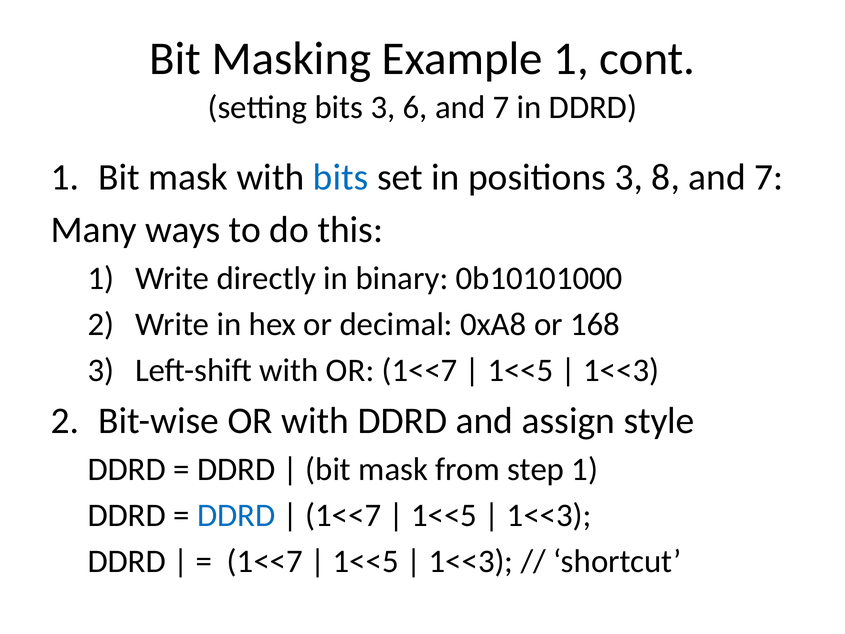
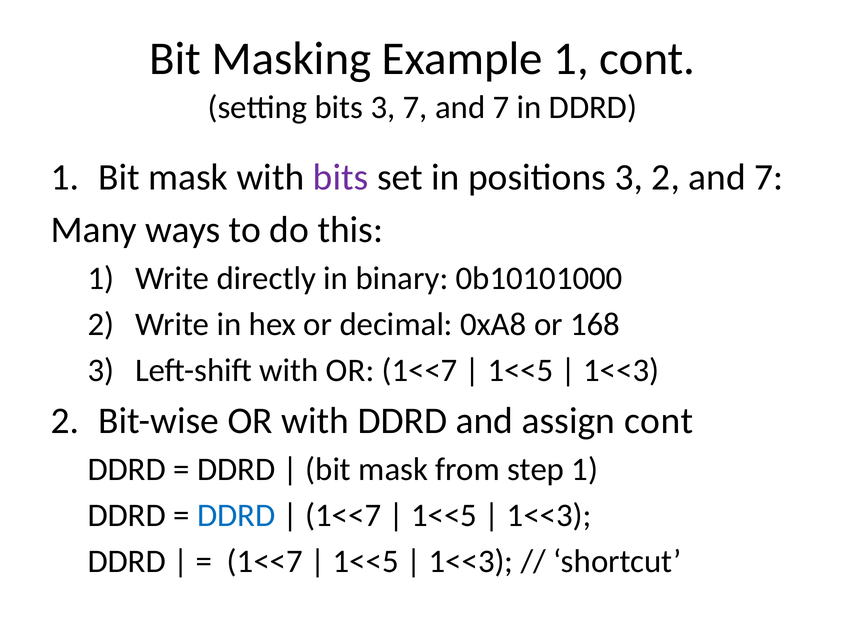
3 6: 6 -> 7
bits at (341, 177) colour: blue -> purple
3 8: 8 -> 2
assign style: style -> cont
